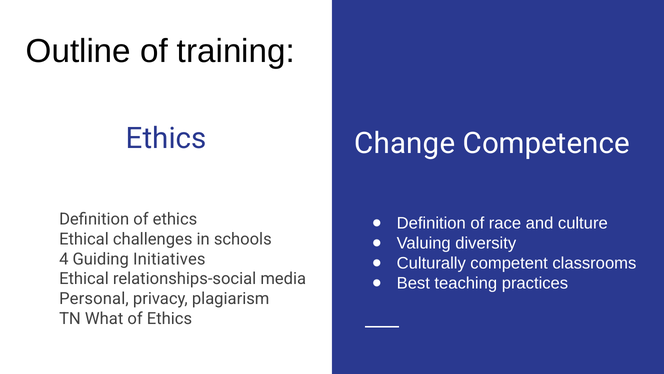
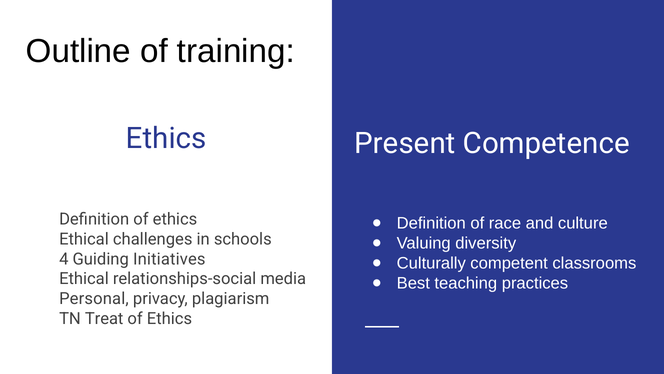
Change: Change -> Present
What: What -> Treat
